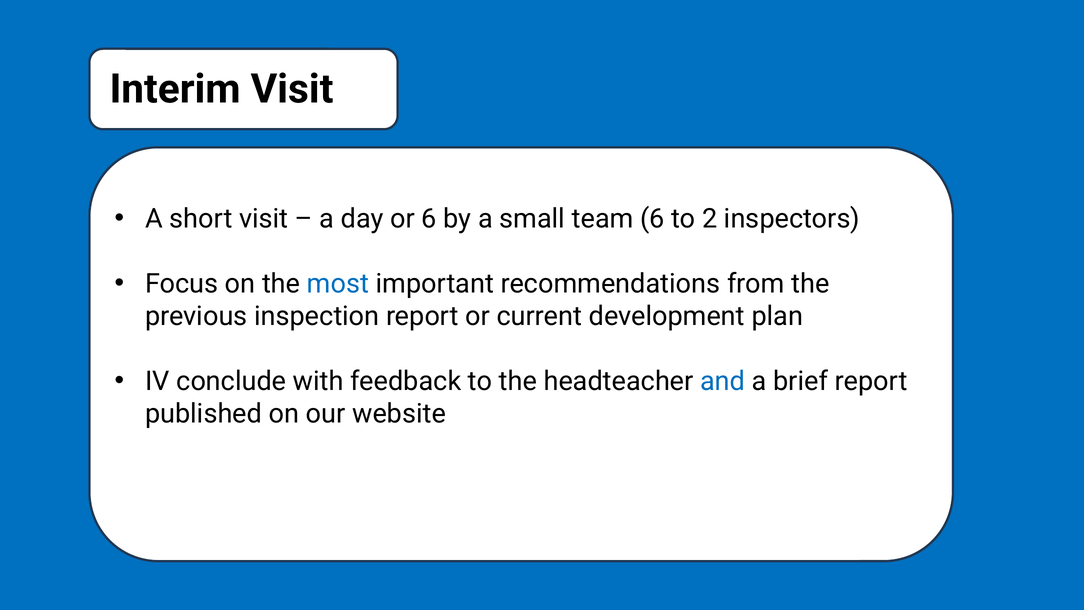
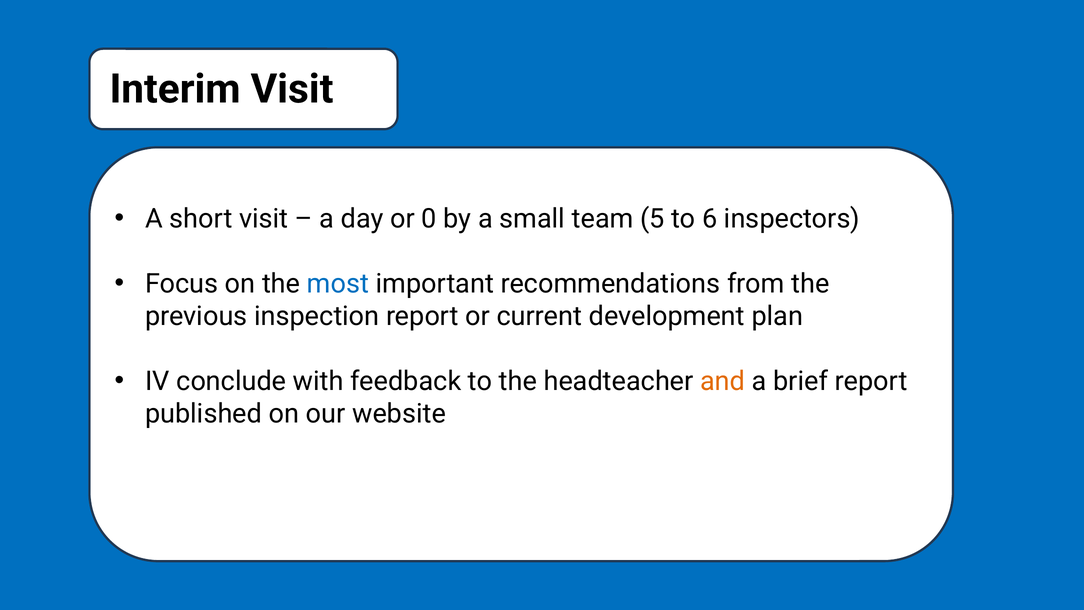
or 6: 6 -> 0
team 6: 6 -> 5
2: 2 -> 6
and colour: blue -> orange
